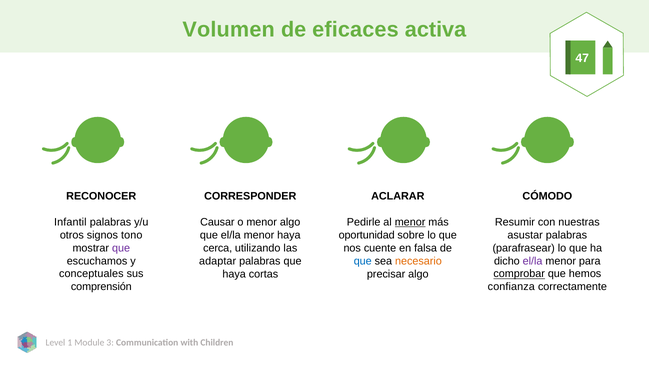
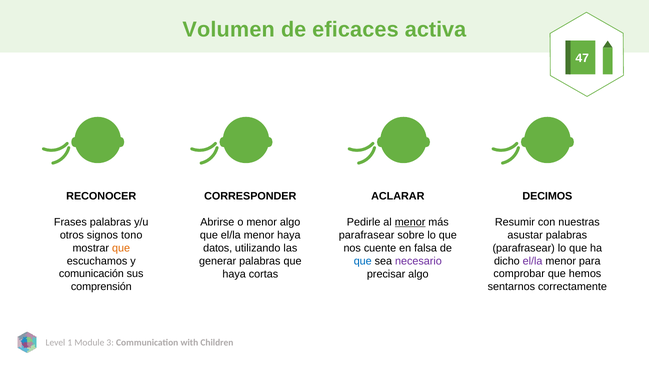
CÓMODO: CÓMODO -> DECIMOS
Infantil: Infantil -> Frases
Causar: Causar -> Abrirse
oportunidad at (367, 235): oportunidad -> parafrasear
que at (121, 248) colour: purple -> orange
cerca: cerca -> datos
adaptar: adaptar -> generar
necesario colour: orange -> purple
conceptuales: conceptuales -> comunicación
comprobar underline: present -> none
confianza: confianza -> sentarnos
